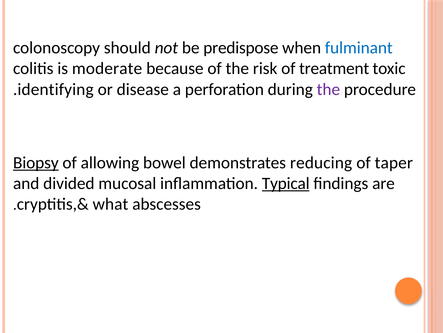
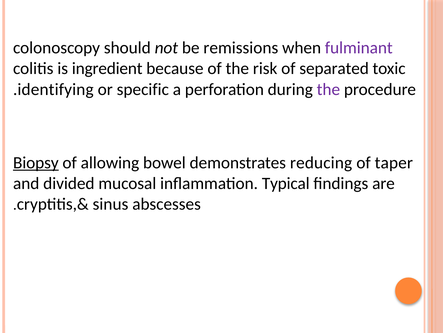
predispose: predispose -> remissions
fulminant colour: blue -> purple
moderate: moderate -> ingredient
treatment: treatment -> separated
disease: disease -> specific
Typical underline: present -> none
what: what -> sinus
